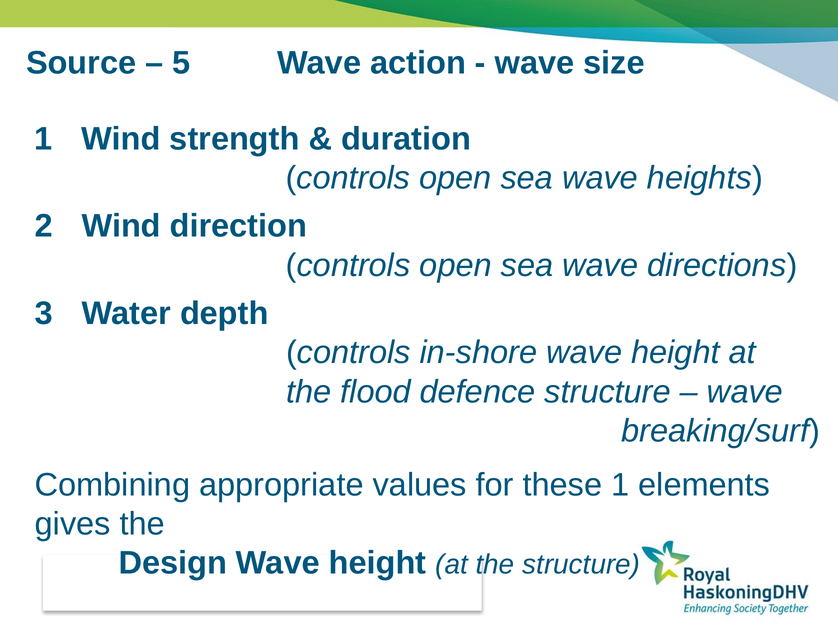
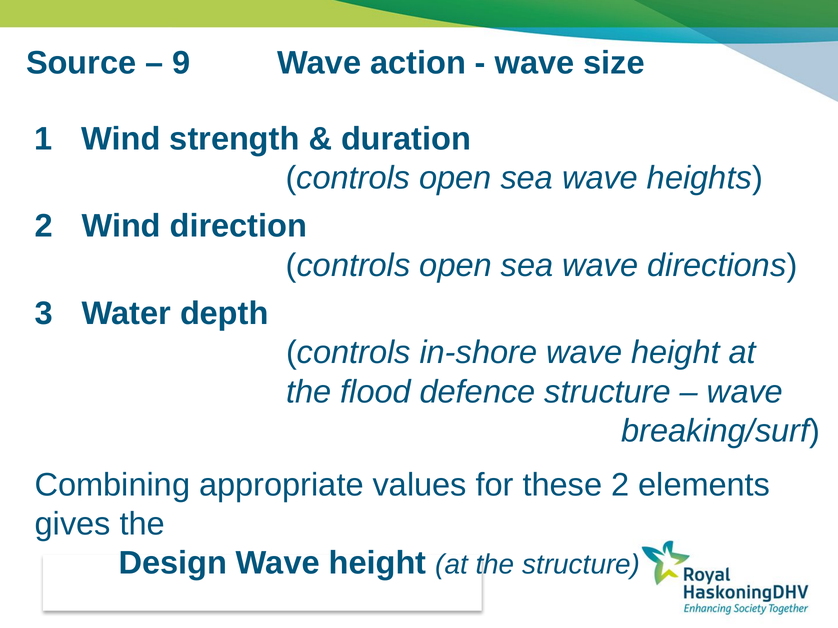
5: 5 -> 9
these 1: 1 -> 2
